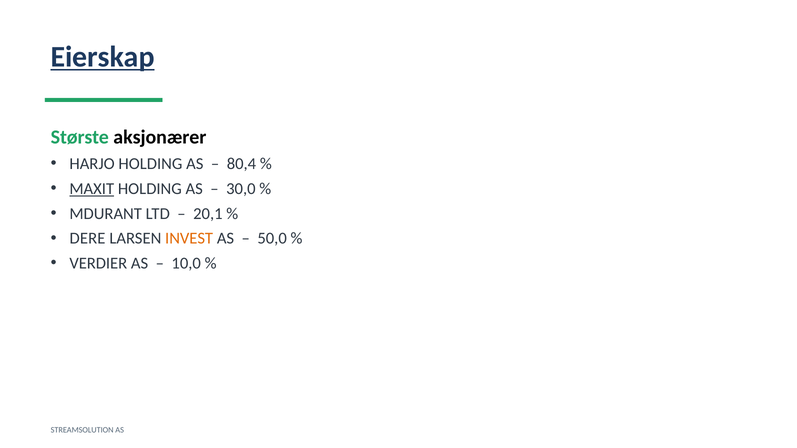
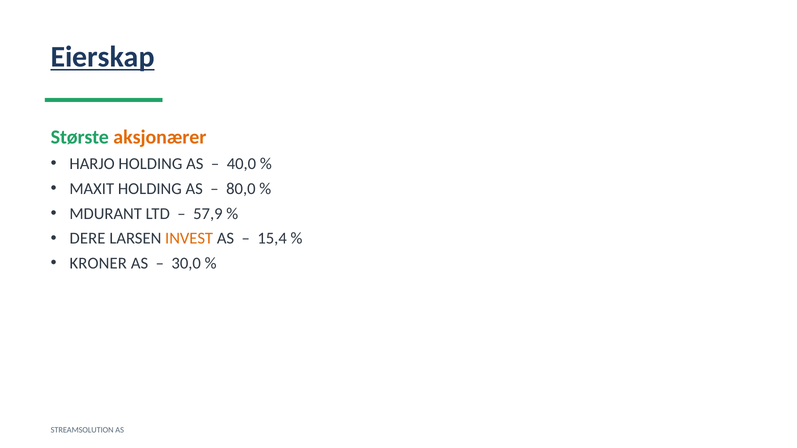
aksjonærer colour: black -> orange
80,4: 80,4 -> 40,0
MAXIT underline: present -> none
30,0: 30,0 -> 80,0
20,1: 20,1 -> 57,9
50,0: 50,0 -> 15,4
VERDIER: VERDIER -> KRONER
10,0: 10,0 -> 30,0
